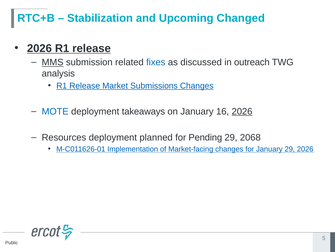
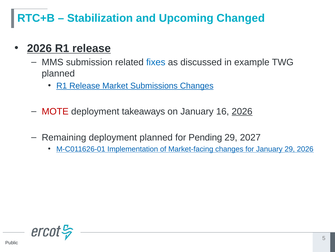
MMS underline: present -> none
outreach: outreach -> example
analysis at (58, 73): analysis -> planned
MOTE colour: blue -> red
Resources: Resources -> Remaining
2068: 2068 -> 2027
